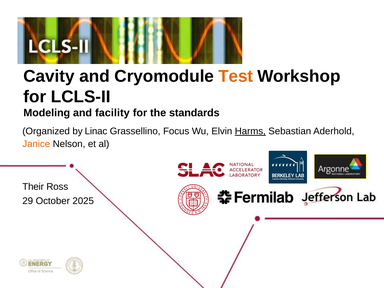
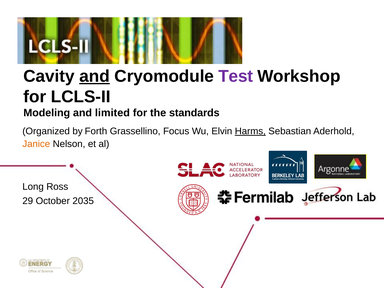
and at (95, 76) underline: none -> present
Test colour: orange -> purple
facility: facility -> limited
Linac: Linac -> Forth
Their: Their -> Long
2025: 2025 -> 2035
